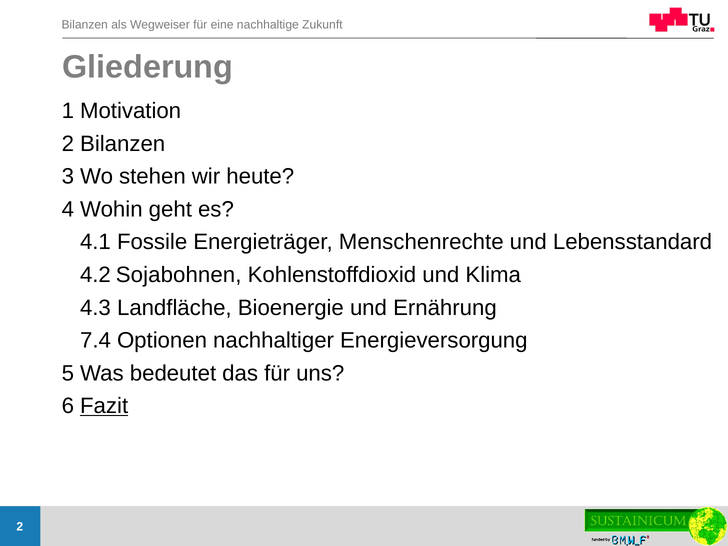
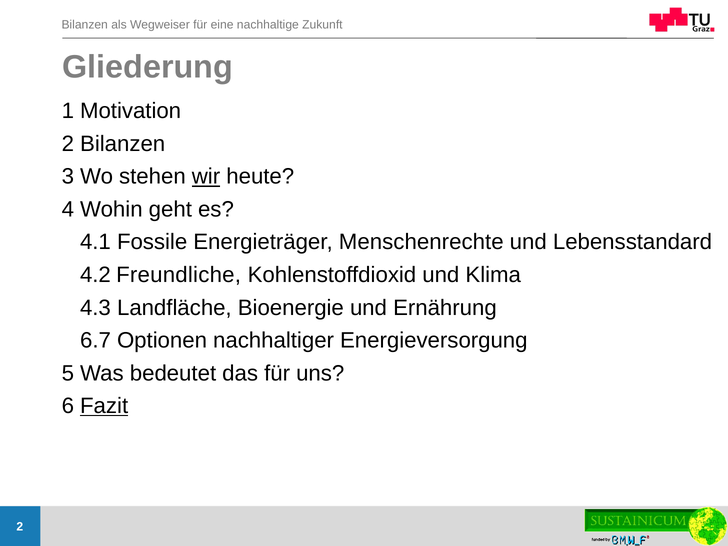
wir underline: none -> present
Sojabohnen: Sojabohnen -> Freundliche
7.4: 7.4 -> 6.7
